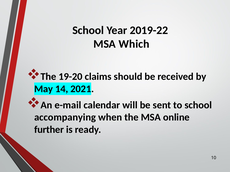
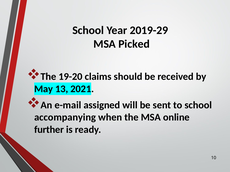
2019-22: 2019-22 -> 2019-29
Which: Which -> Picked
14: 14 -> 13
calendar: calendar -> assigned
